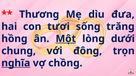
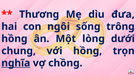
tươi: tươi -> ngôi
trăng: trăng -> trông
Một underline: present -> none
với đông: đông -> hồng
